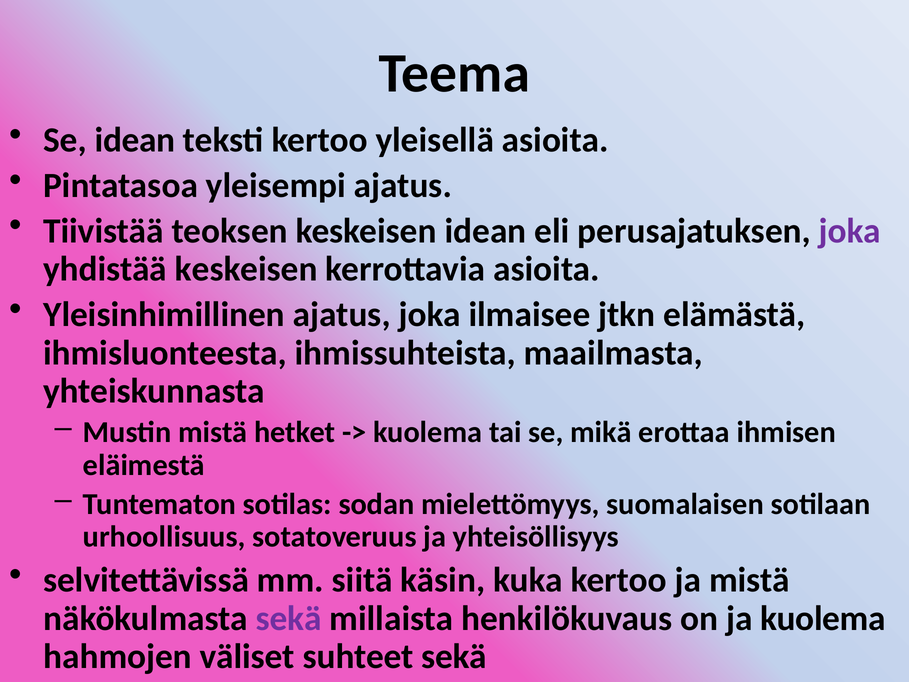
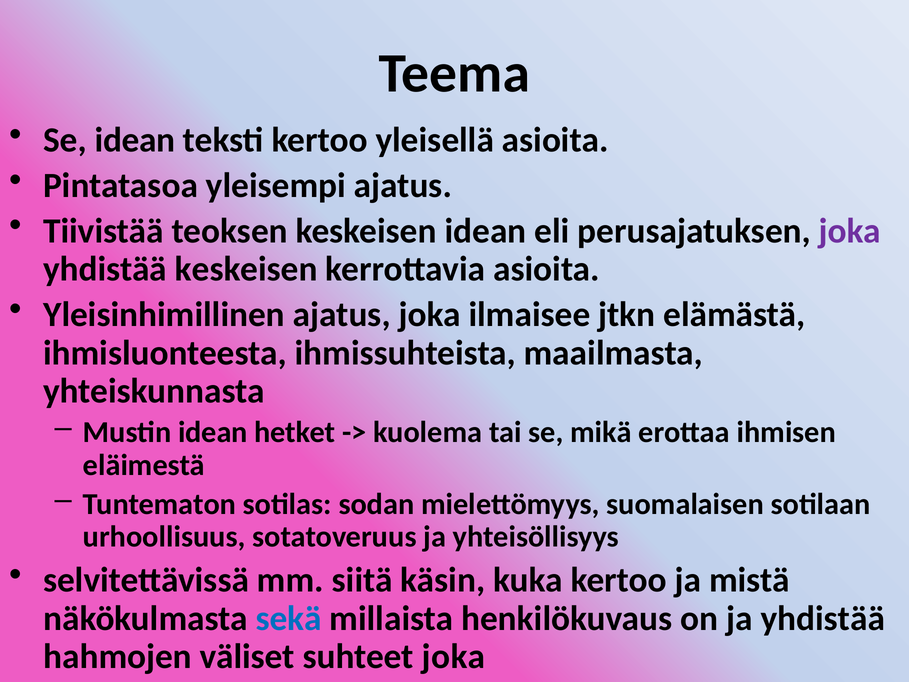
Mustin mistä: mistä -> idean
sekä at (289, 618) colour: purple -> blue
ja kuolema: kuolema -> yhdistää
suhteet sekä: sekä -> joka
